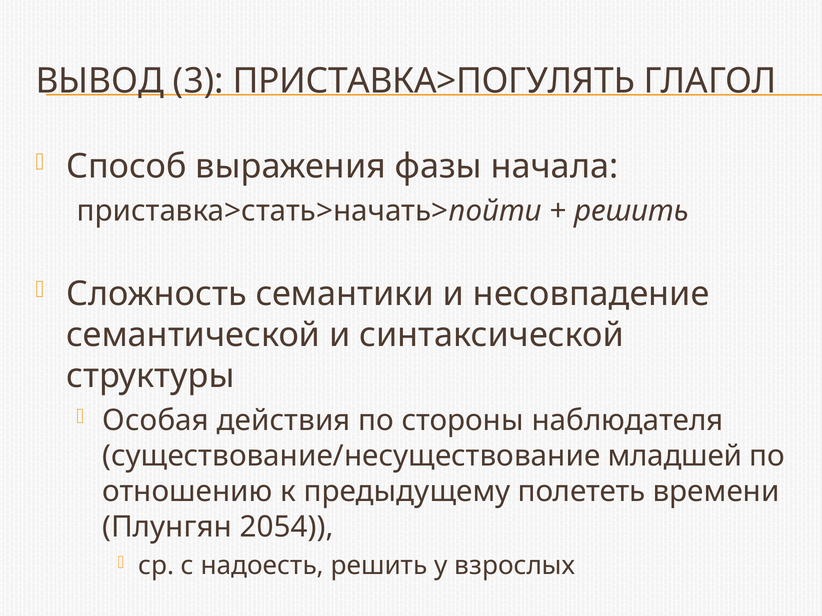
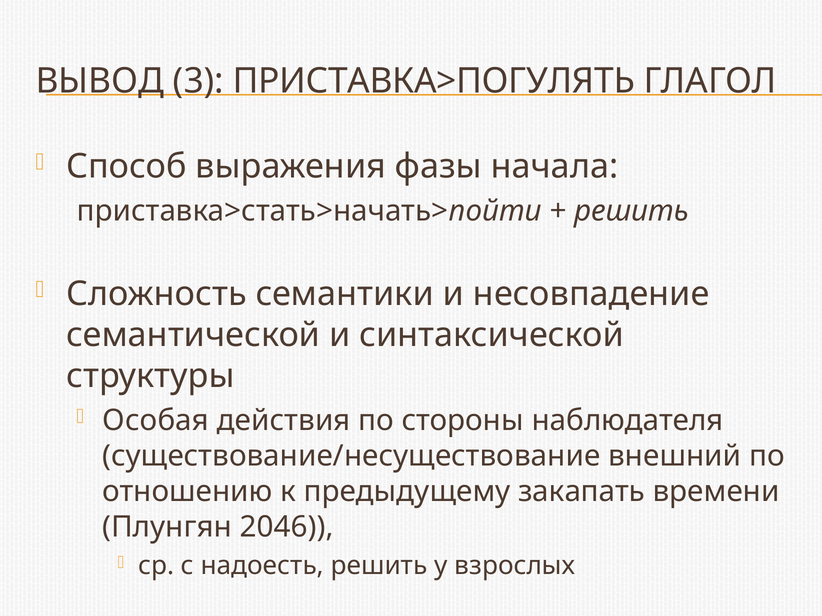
младшей: младшей -> внешний
полететь: полететь -> закапать
2054: 2054 -> 2046
